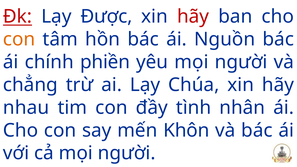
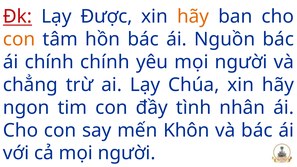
hãy at (193, 17) colour: red -> orange
chính phiền: phiền -> chính
nhau: nhau -> ngon
